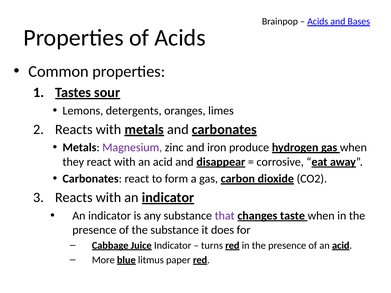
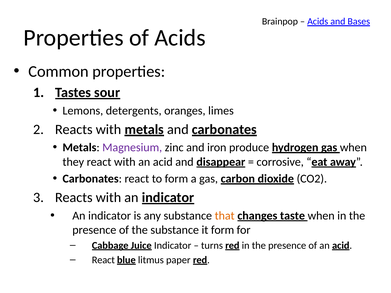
that colour: purple -> orange
it does: does -> form
More at (103, 260): More -> React
